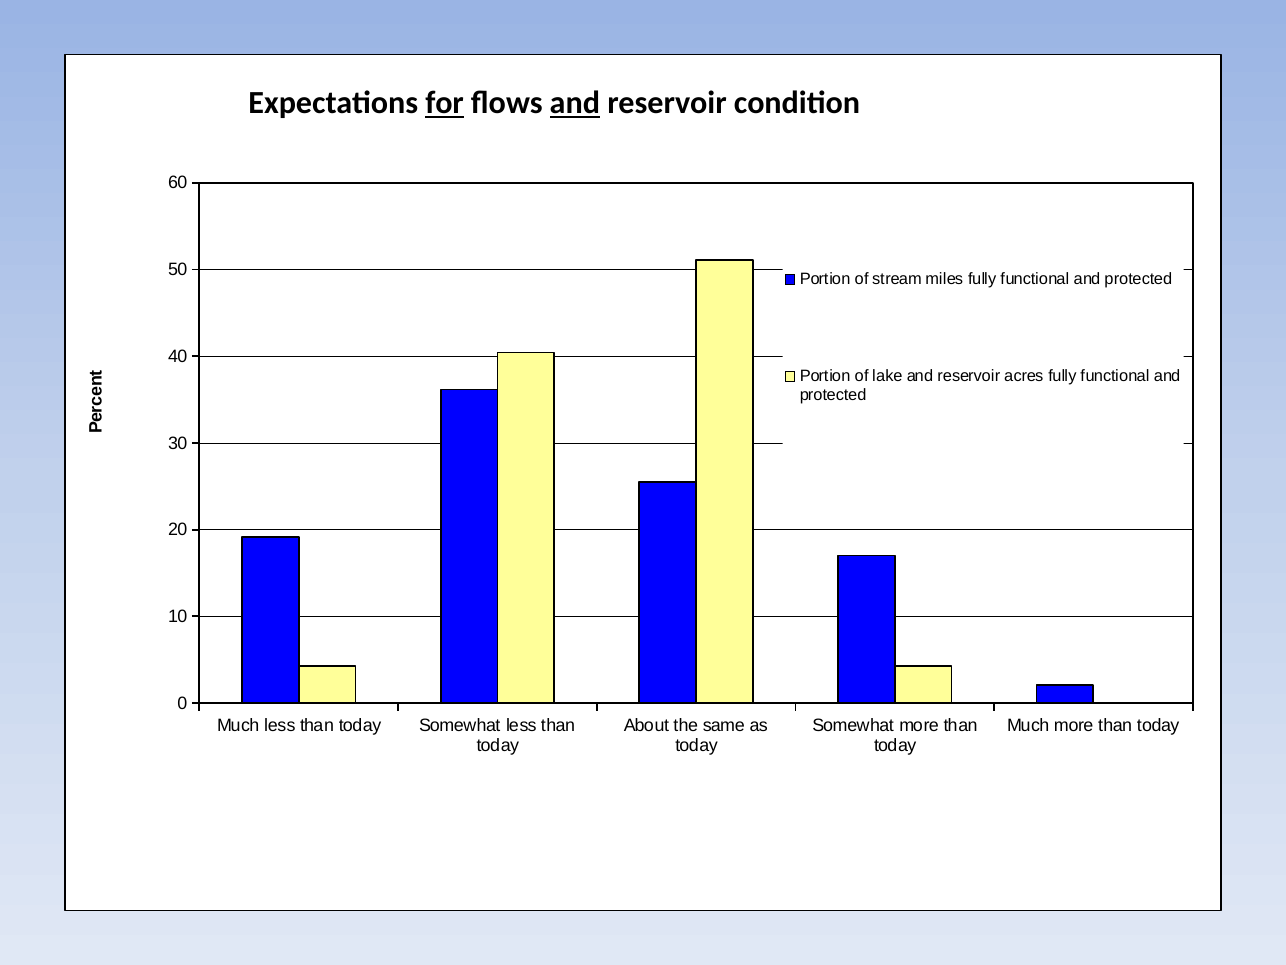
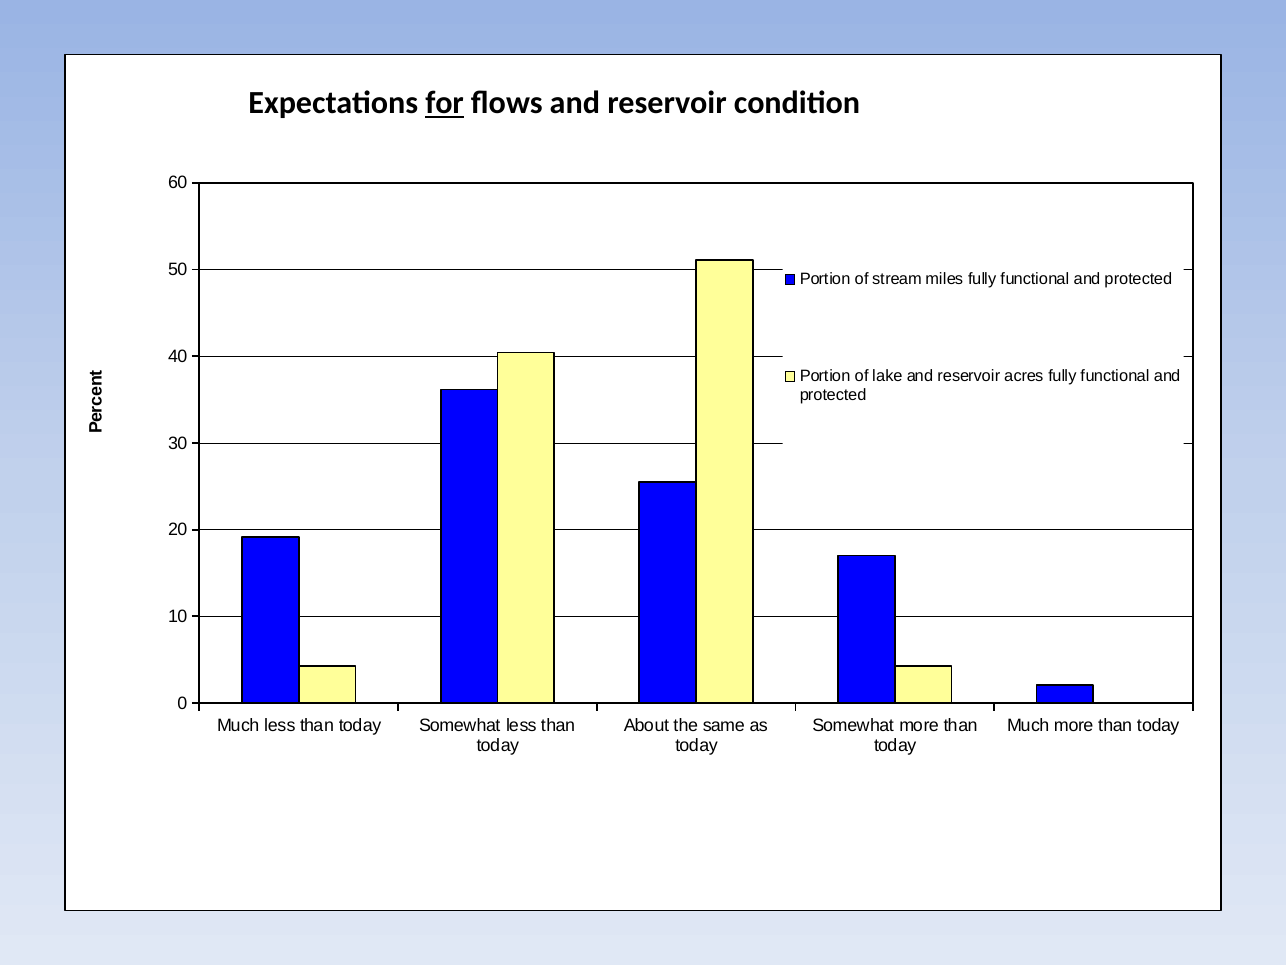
and at (575, 103) underline: present -> none
